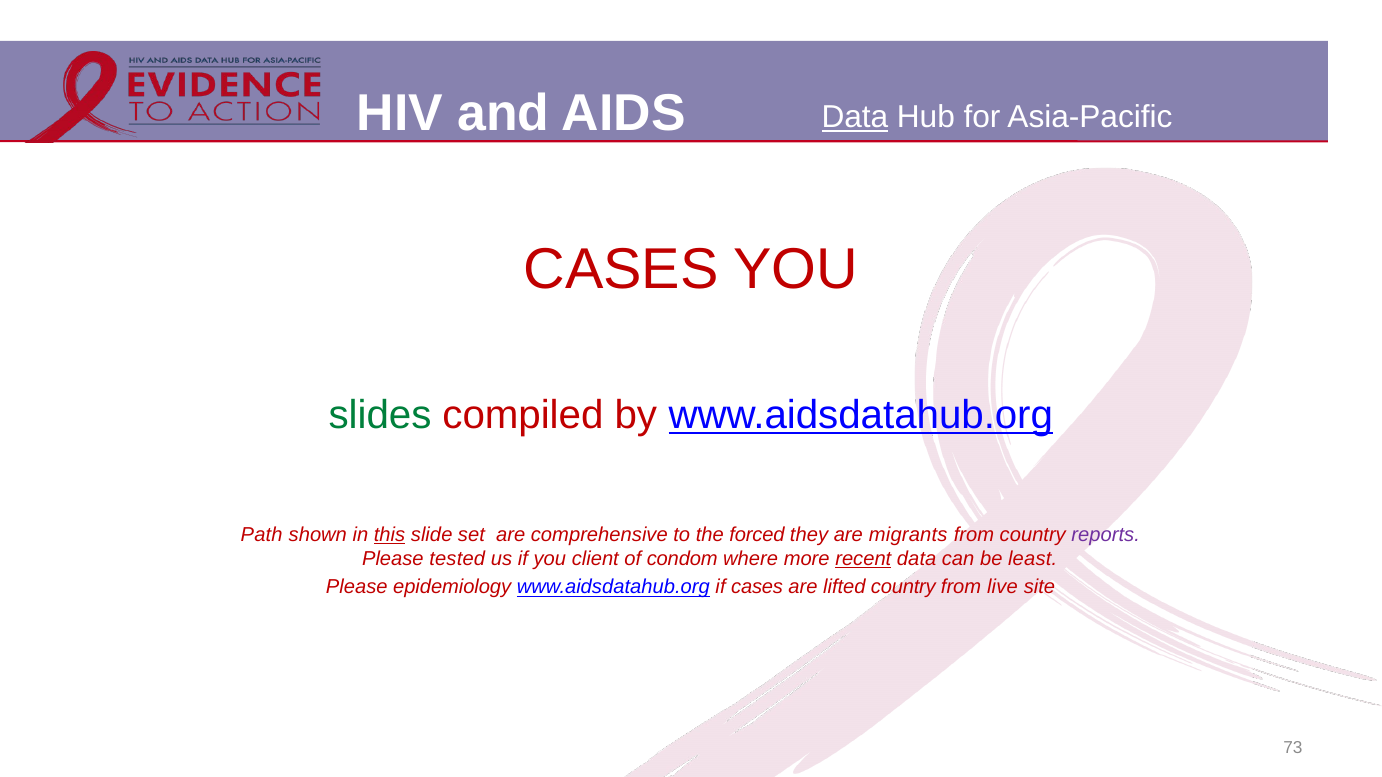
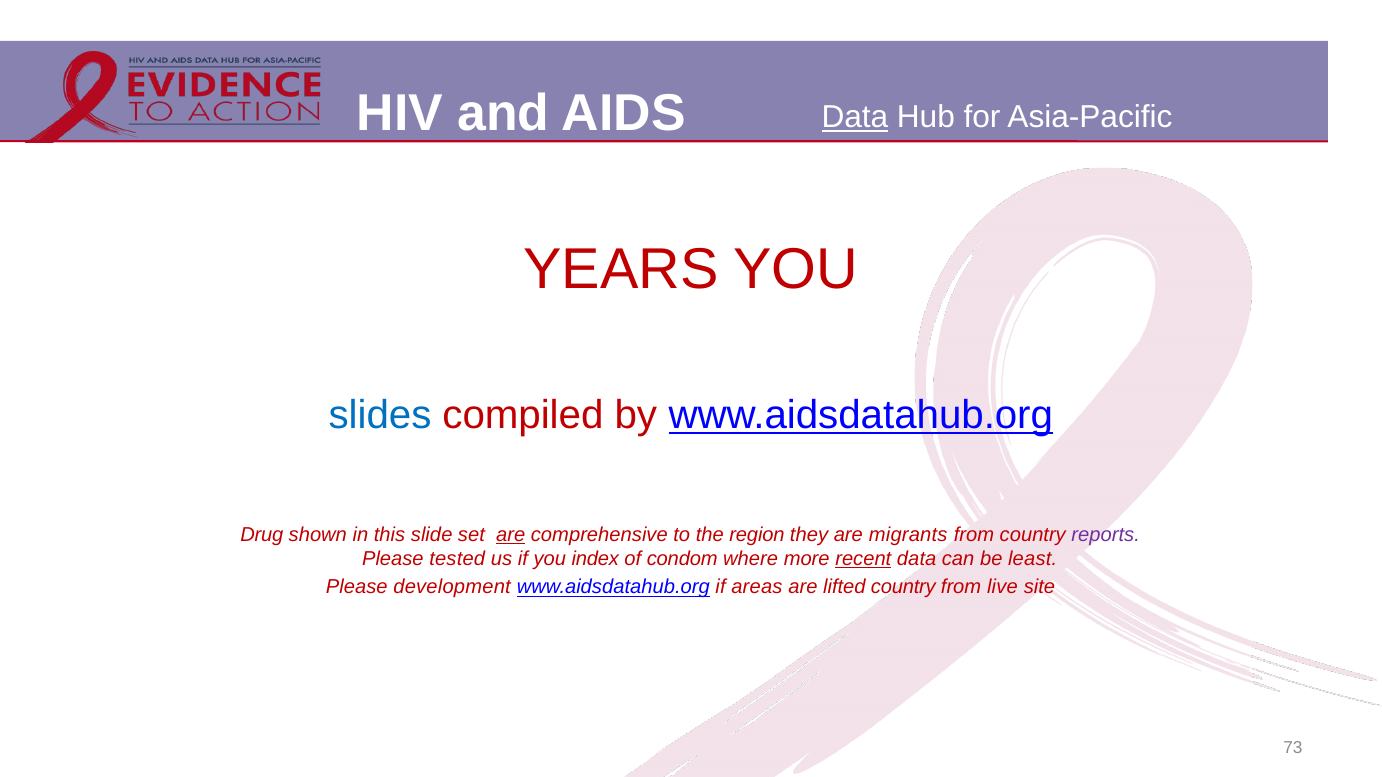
CASES at (621, 269): CASES -> YEARS
slides colour: green -> blue
Path: Path -> Drug
this underline: present -> none
are at (511, 535) underline: none -> present
forced: forced -> region
client: client -> index
epidemiology: epidemiology -> development
if cases: cases -> areas
